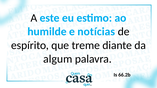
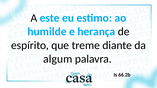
notícias: notícias -> herança
